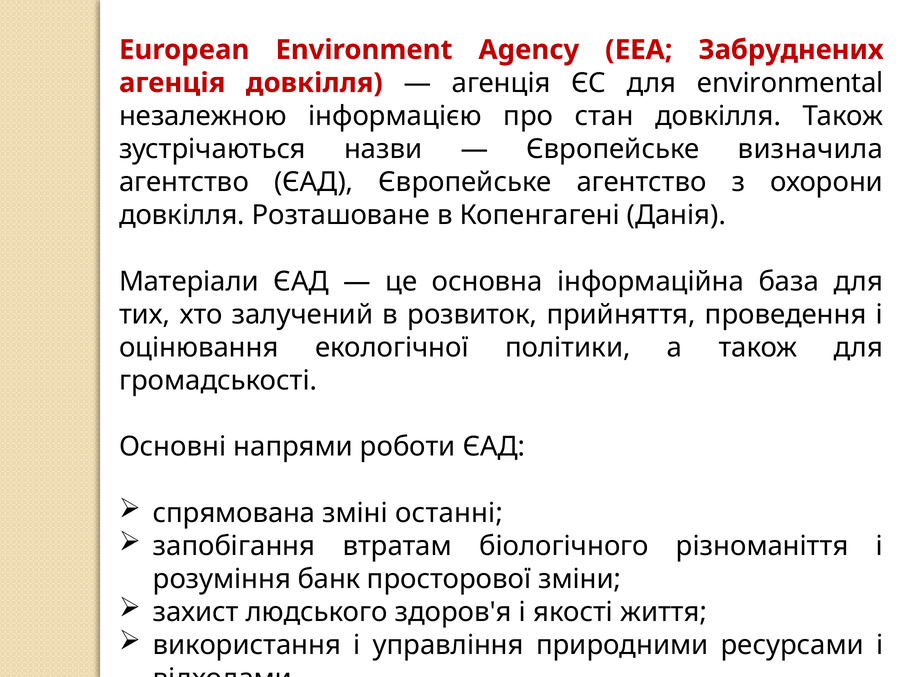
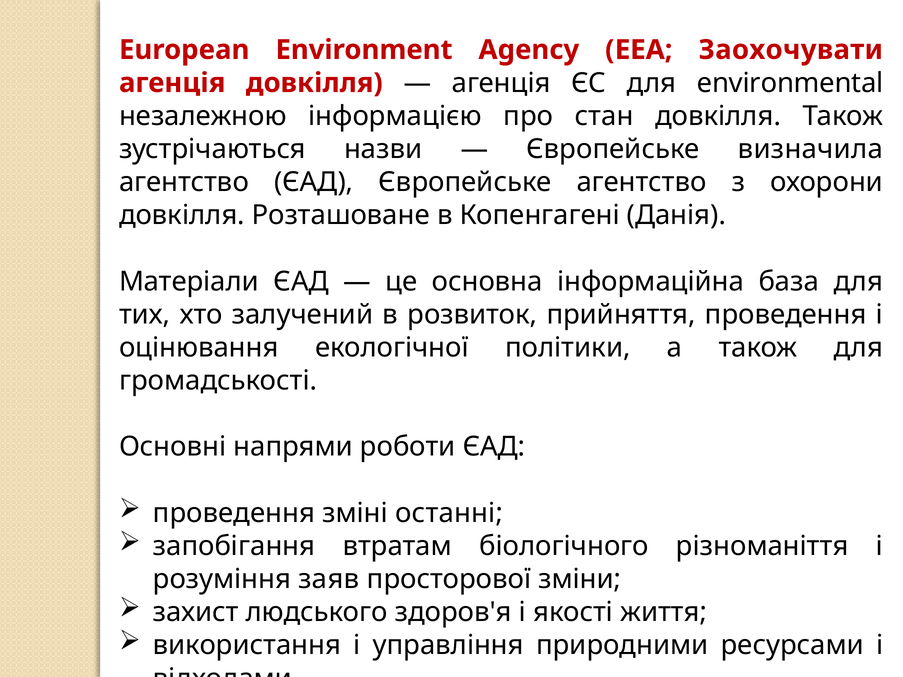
Забруднених: Забруднених -> Заохочувати
спрямована at (234, 513): спрямована -> проведення
банк: банк -> заяв
